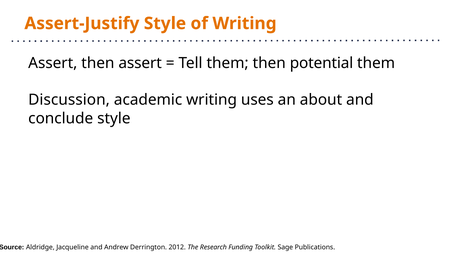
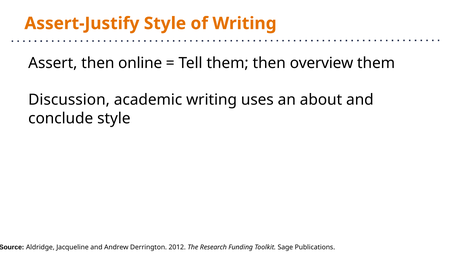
then assert: assert -> online
potential: potential -> overview
